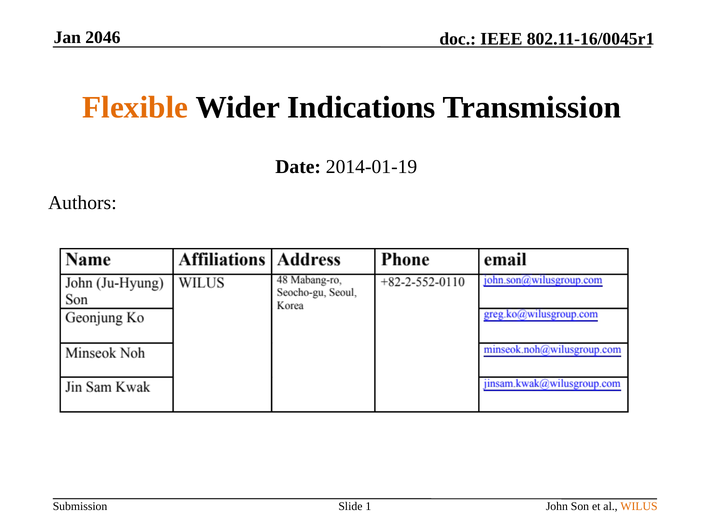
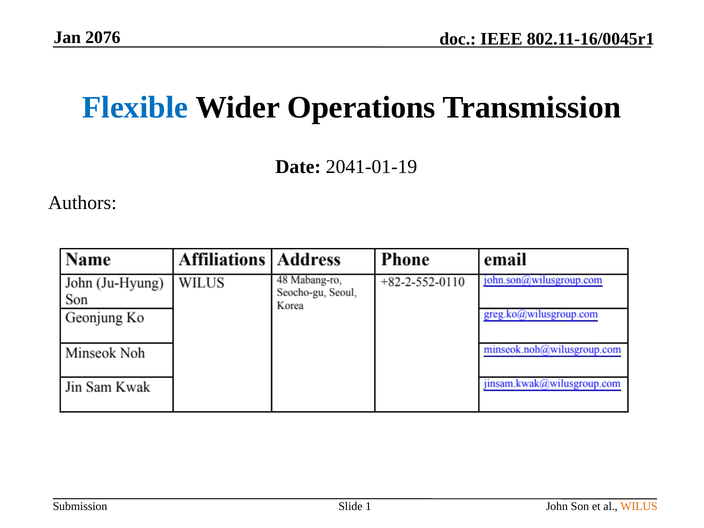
2046: 2046 -> 2076
Flexible colour: orange -> blue
Indications: Indications -> Operations
2014-01-19: 2014-01-19 -> 2041-01-19
